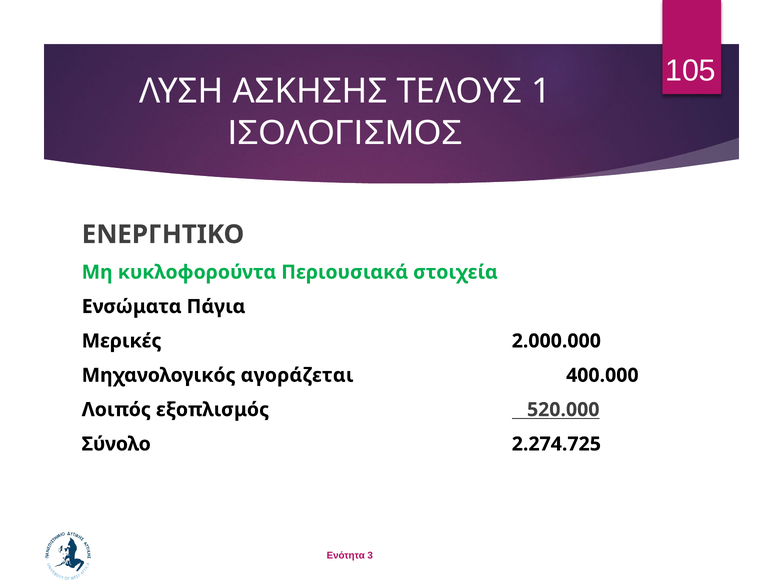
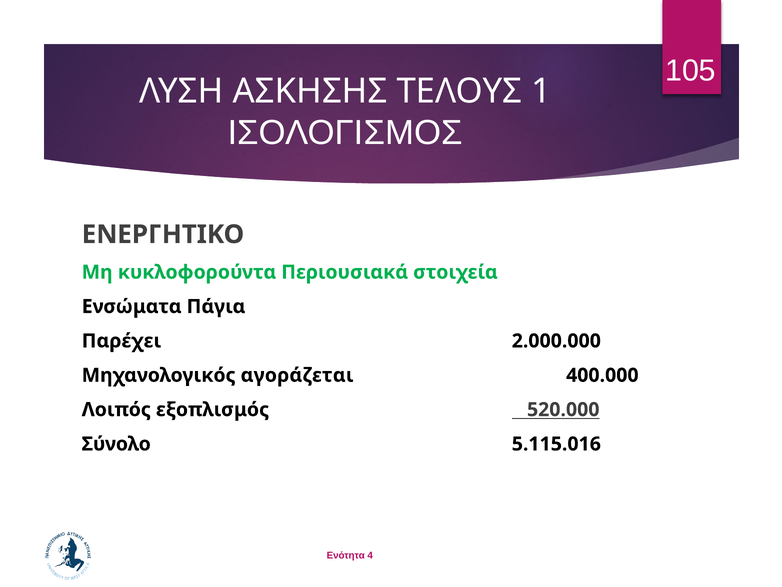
Μερικές: Μερικές -> Παρέχει
2.274.725: 2.274.725 -> 5.115.016
3: 3 -> 4
